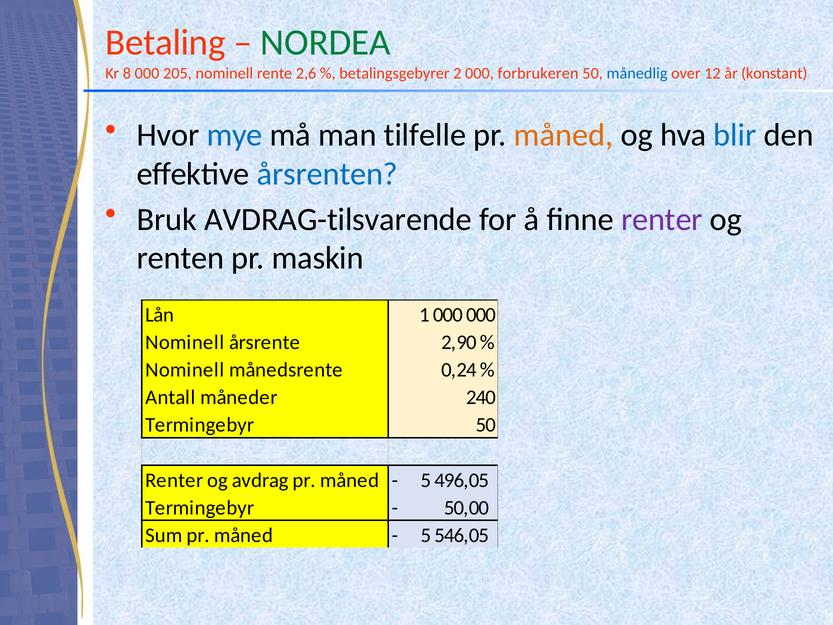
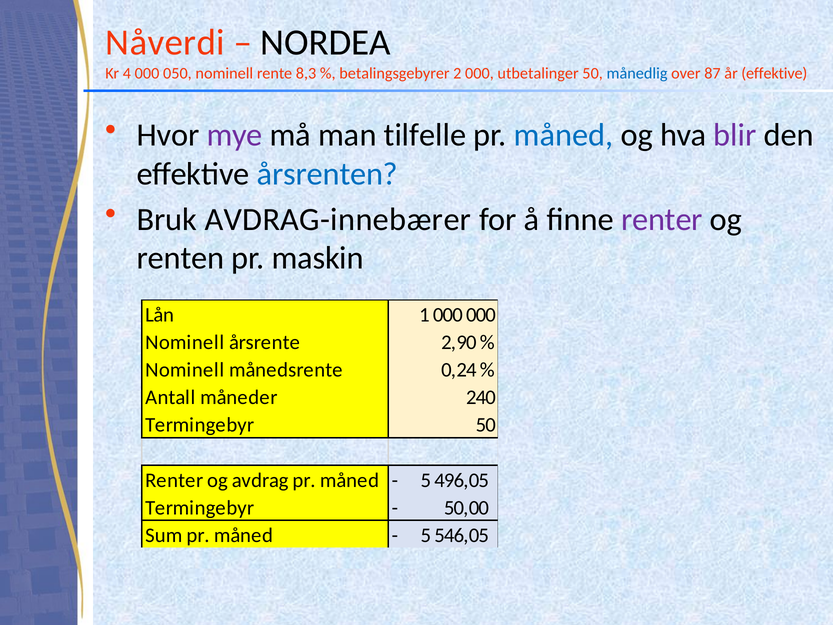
Betaling: Betaling -> Nåverdi
NORDEA colour: green -> black
8: 8 -> 4
205: 205 -> 050
2,6: 2,6 -> 8,3
forbrukeren: forbrukeren -> utbetalinger
12: 12 -> 87
år konstant: konstant -> effektive
mye colour: blue -> purple
måned at (564, 135) colour: orange -> blue
blir colour: blue -> purple
AVDRAG-tilsvarende: AVDRAG-tilsvarende -> AVDRAG-innebærer
